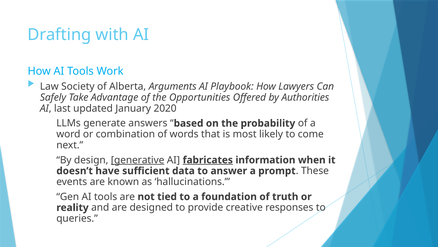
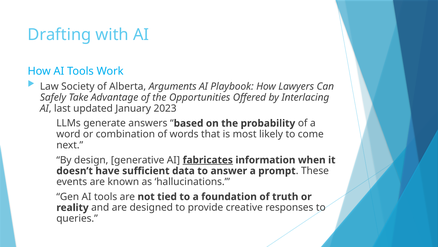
Authorities: Authorities -> Interlacing
2020: 2020 -> 2023
generative underline: present -> none
